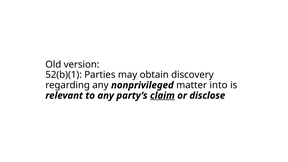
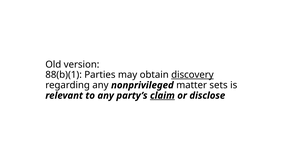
52(b)(1: 52(b)(1 -> 88(b)(1
discovery underline: none -> present
into: into -> sets
